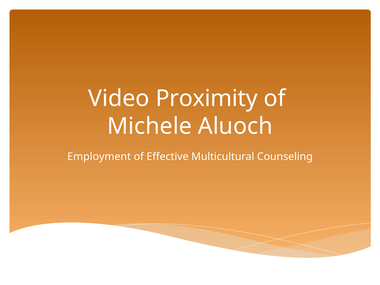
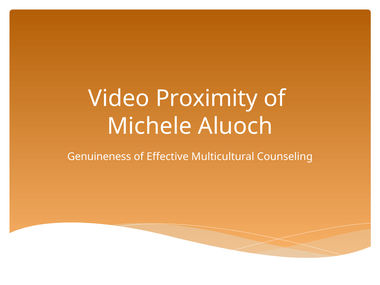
Employment: Employment -> Genuineness
